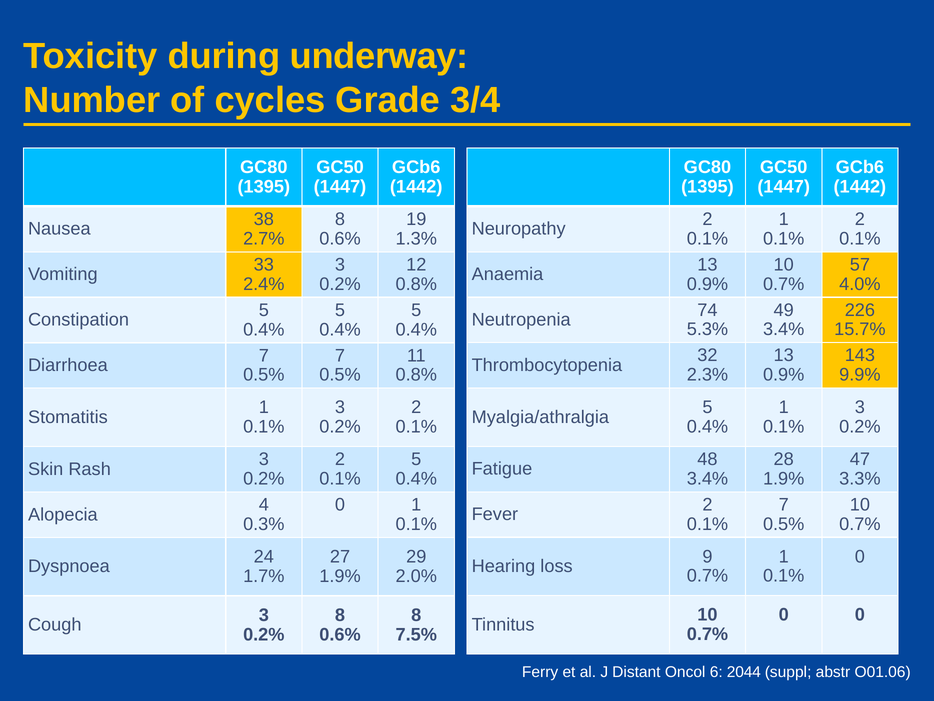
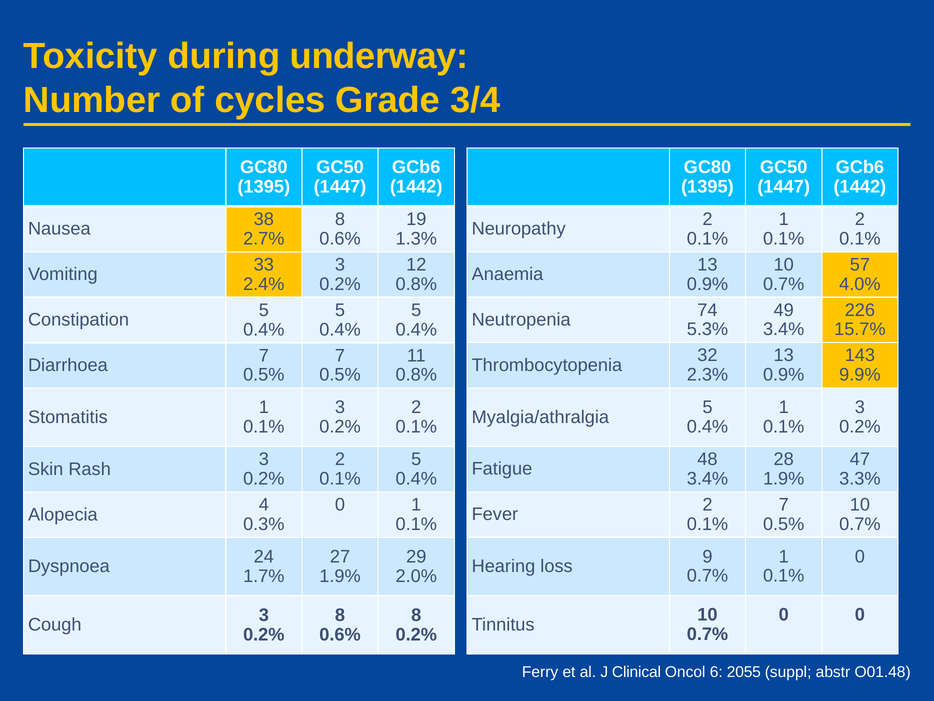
7.5% at (416, 634): 7.5% -> 0.2%
Distant: Distant -> Clinical
2044: 2044 -> 2055
O01.06: O01.06 -> O01.48
